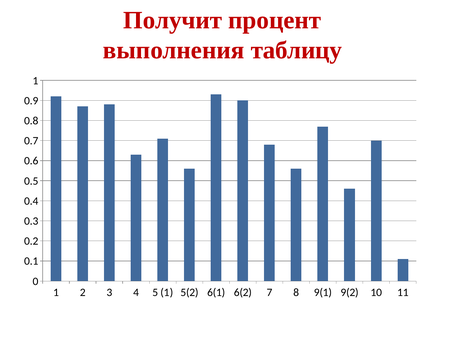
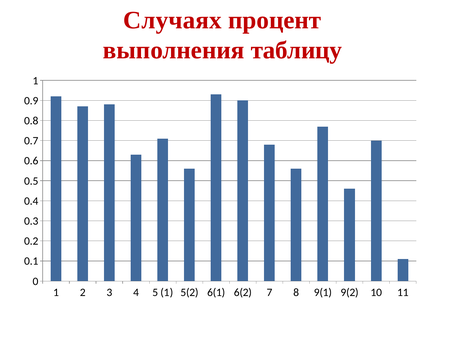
Получит: Получит -> Случаях
